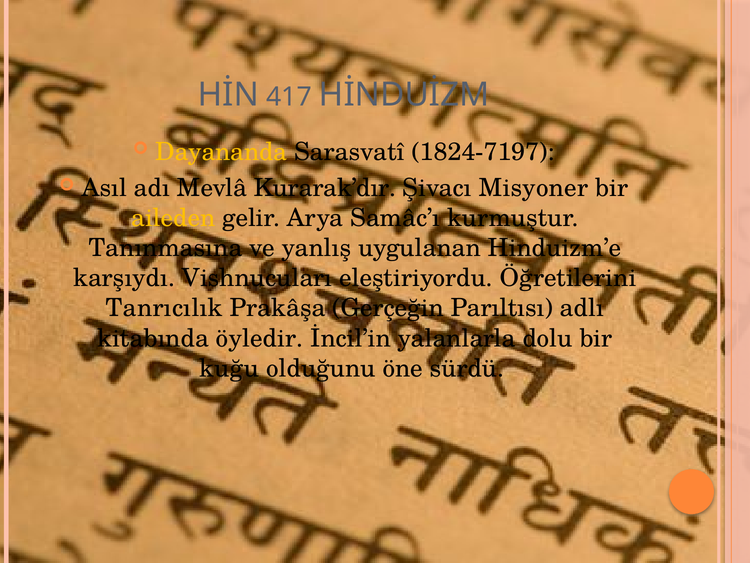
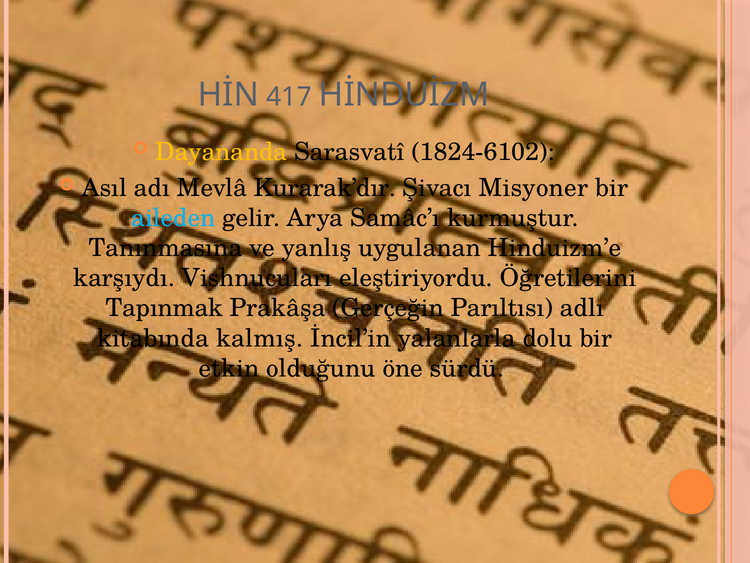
1824-7197: 1824-7197 -> 1824-6102
aileden colour: yellow -> light blue
Tanrıcılık: Tanrıcılık -> Tapınmak
öyledir: öyledir -> kalmış
kuğu: kuğu -> etkin
